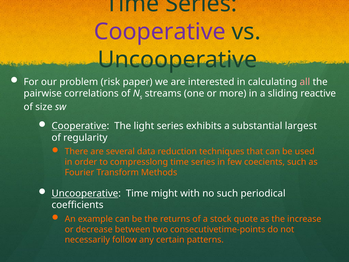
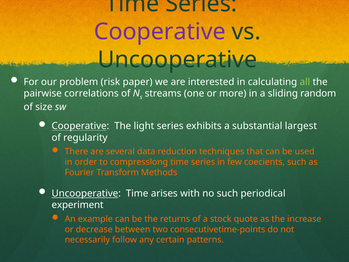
all colour: pink -> light green
reactive: reactive -> random
might: might -> arises
coefficients: coefficients -> experiment
